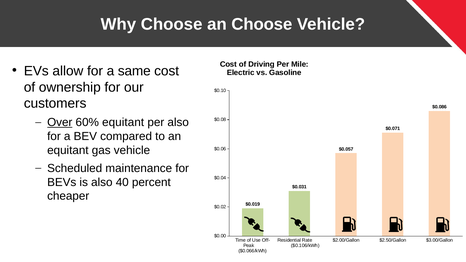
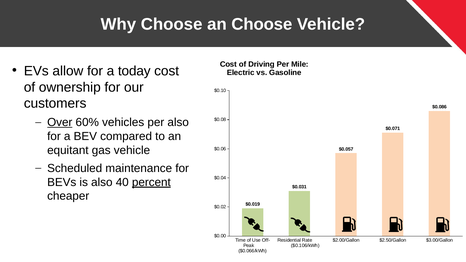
same: same -> today
60% equitant: equitant -> vehicles
percent underline: none -> present
